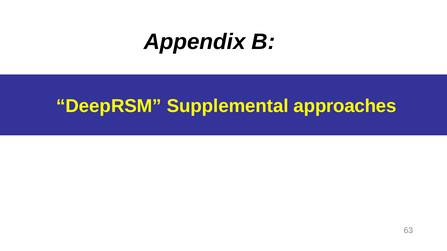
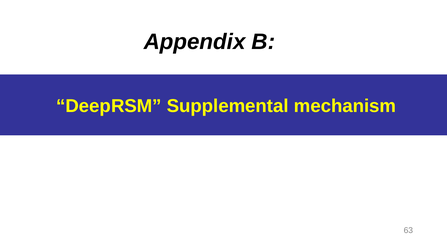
approaches: approaches -> mechanism
